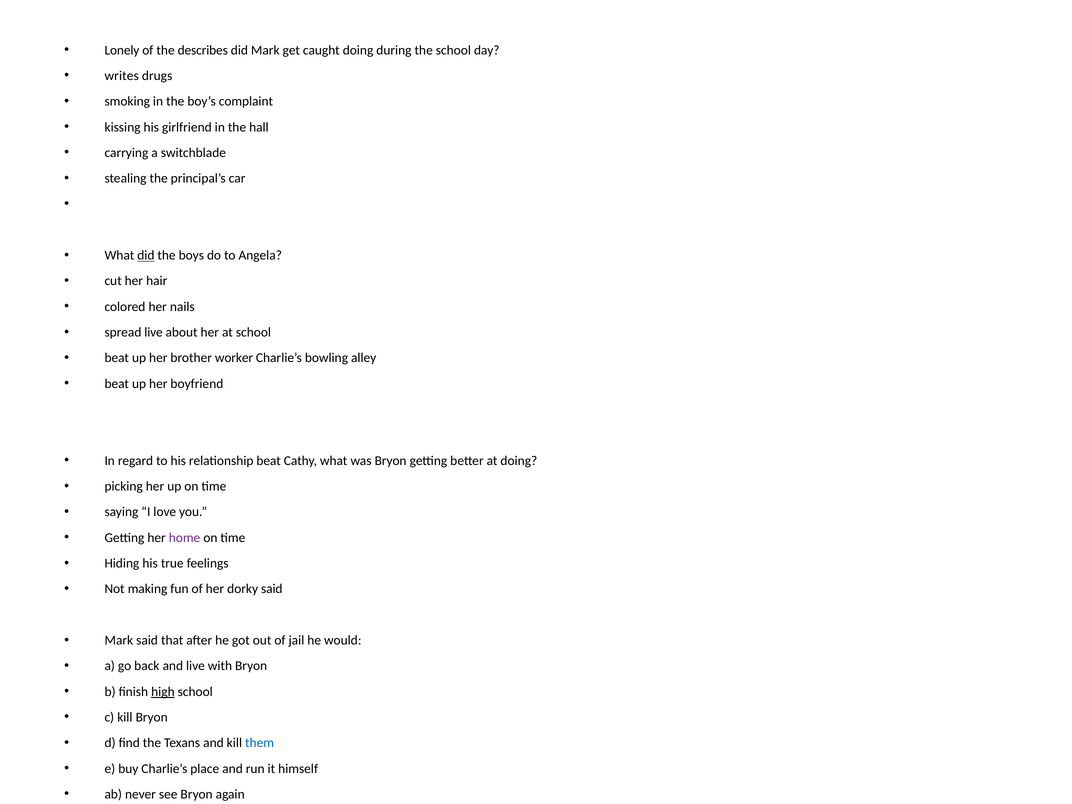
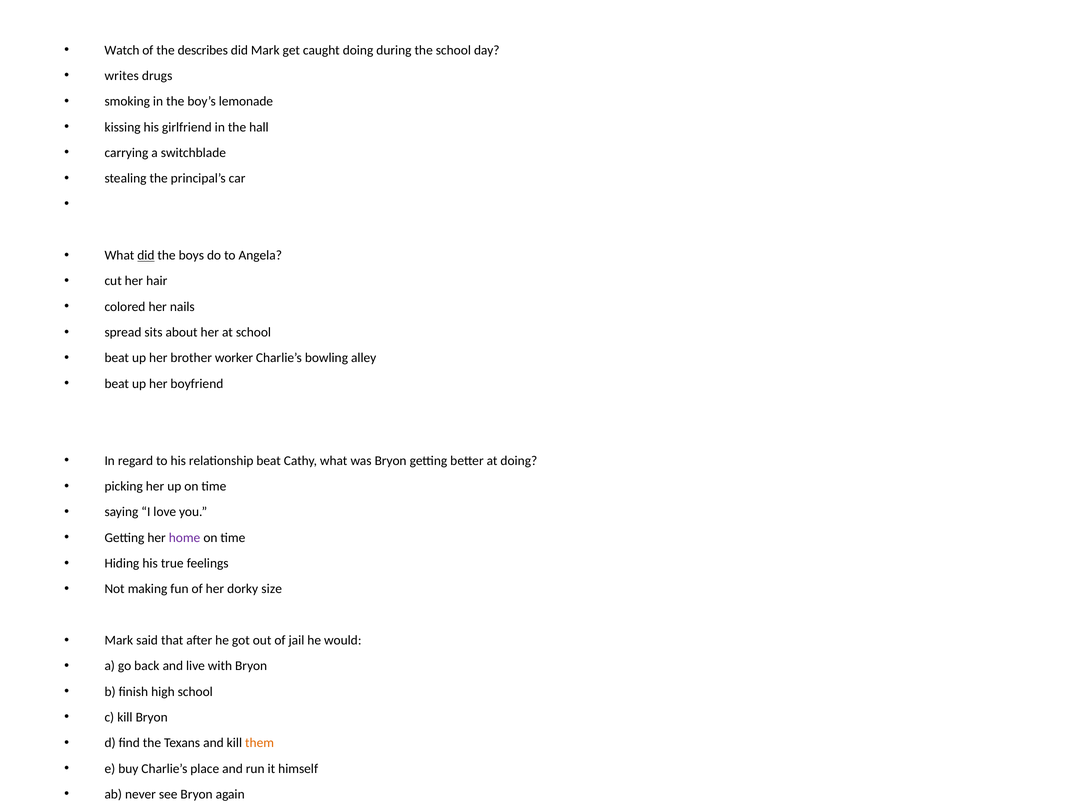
Lonely: Lonely -> Watch
complaint: complaint -> lemonade
spread live: live -> sits
dorky said: said -> size
high underline: present -> none
them colour: blue -> orange
